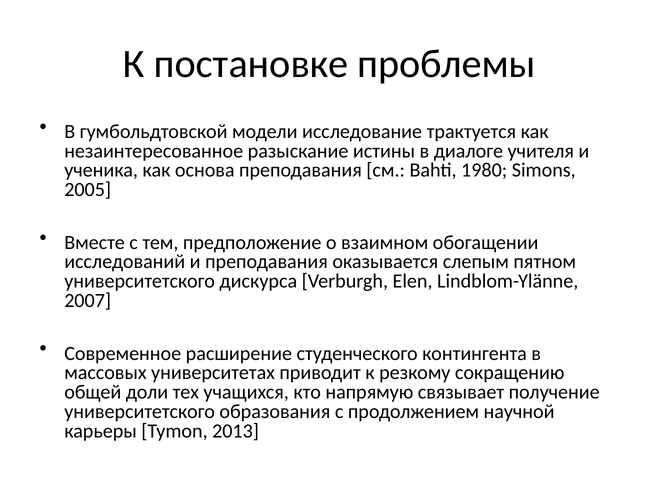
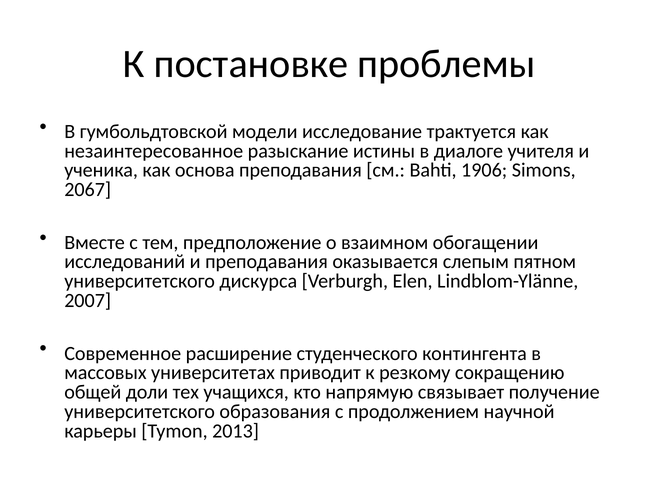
1980: 1980 -> 1906
2005: 2005 -> 2067
